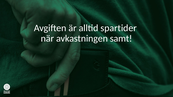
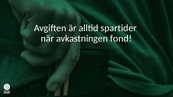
samt: samt -> fond
